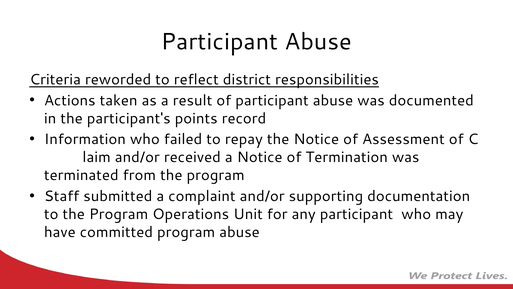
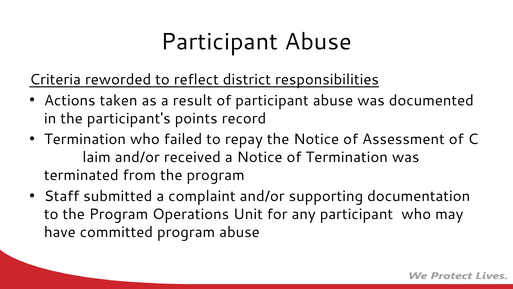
Information at (85, 139): Information -> Termination
